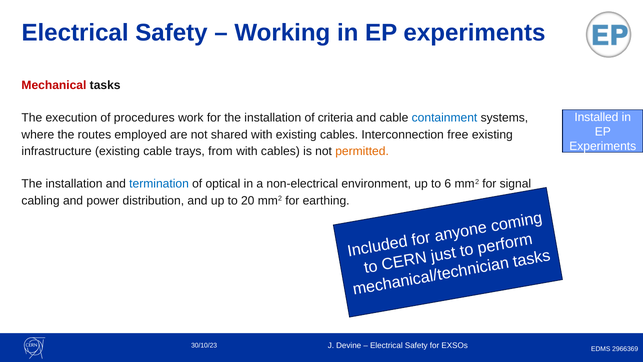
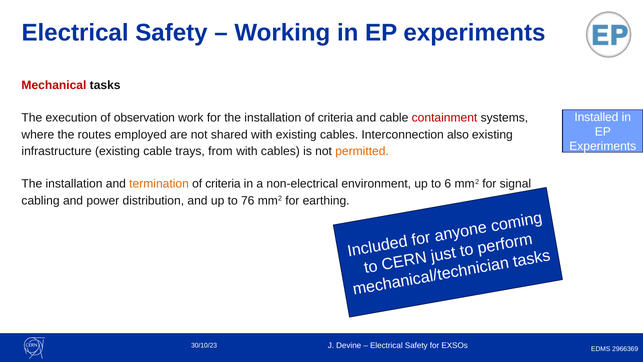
procedures: procedures -> observation
containment colour: blue -> red
free: free -> also
termination colour: blue -> orange
optical at (223, 184): optical -> criteria
20: 20 -> 76
